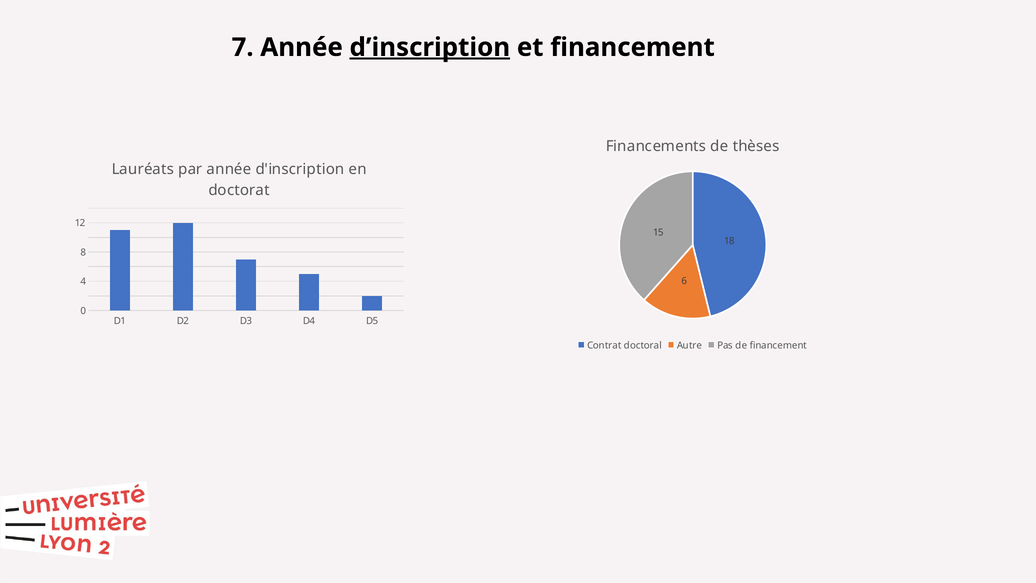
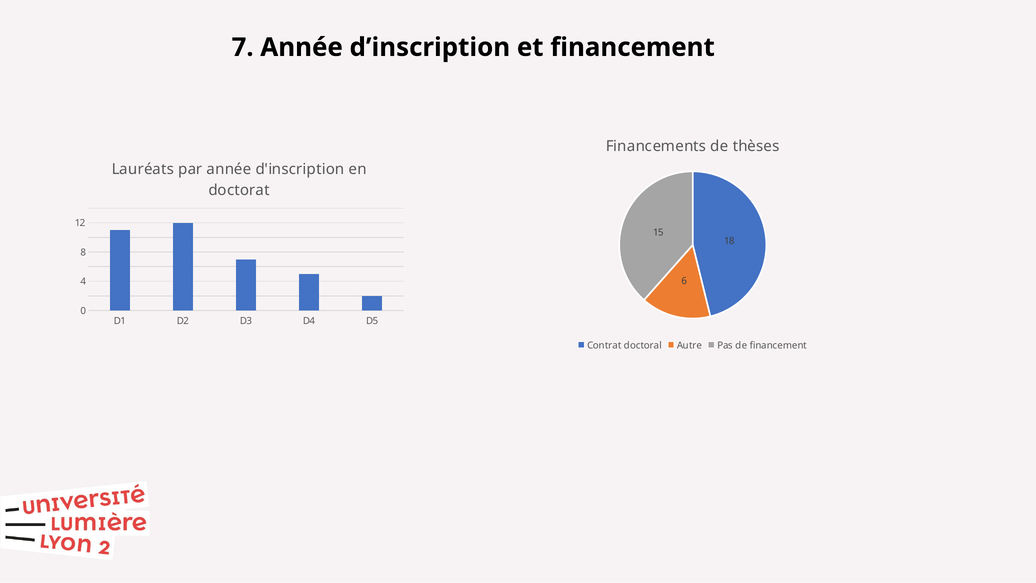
d’inscription underline: present -> none
